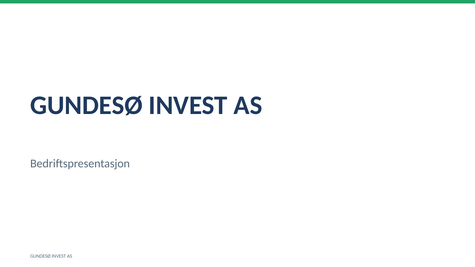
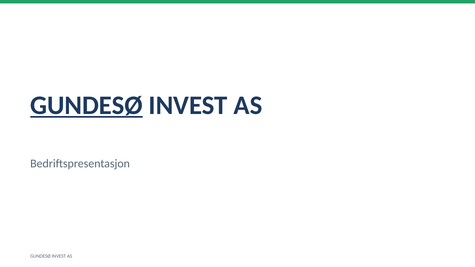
GUNDESØ at (86, 105) underline: none -> present
